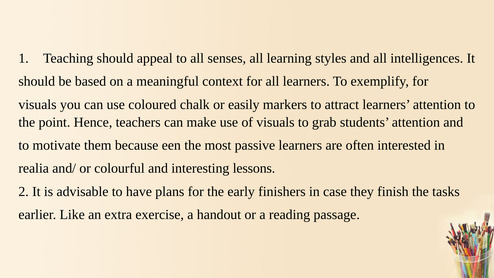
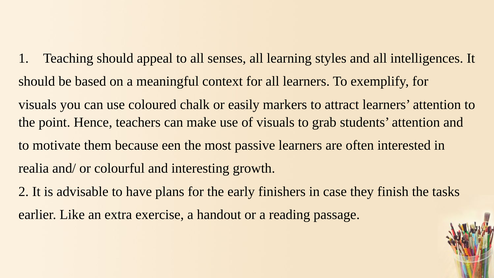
lessons: lessons -> growth
